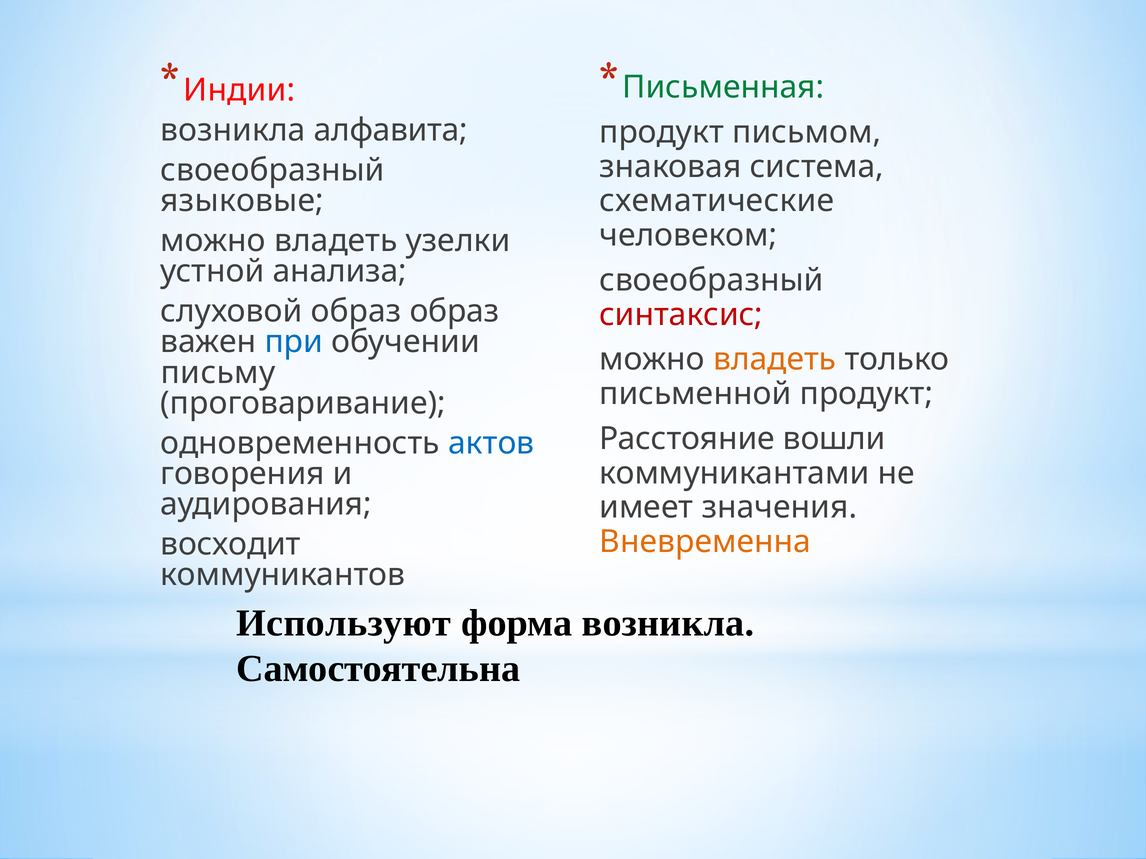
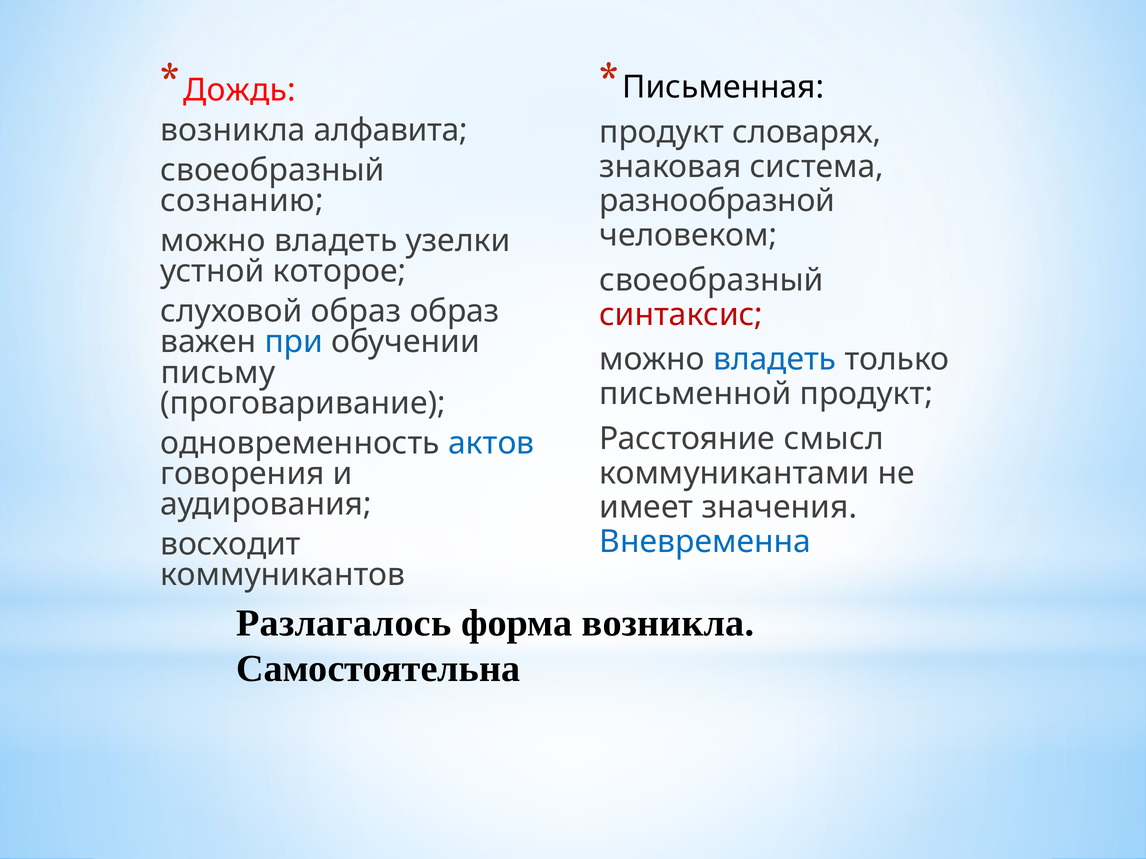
Письменная colour: green -> black
Индии: Индии -> Дождь
письмом: письмом -> словарях
языковые: языковые -> сознанию
схематические: схематические -> разнообразной
анализа: анализа -> которое
владеть at (775, 360) colour: orange -> blue
вошли: вошли -> смысл
Вневременна colour: orange -> blue
Используют: Используют -> Разлагалось
